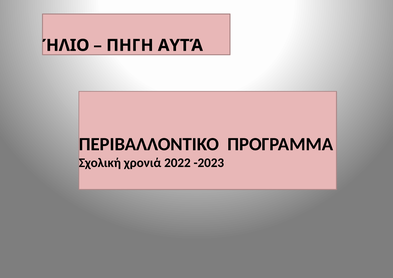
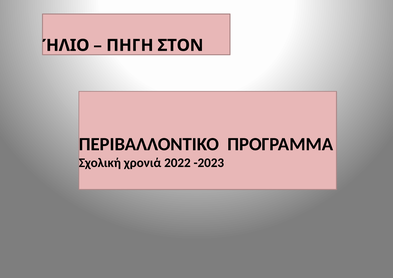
ΑΥΤΆ: ΑΥΤΆ -> ΣΤΟΝ
